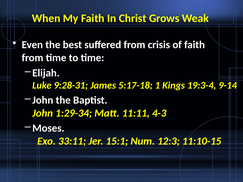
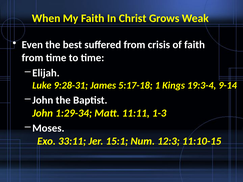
4-3: 4-3 -> 1-3
